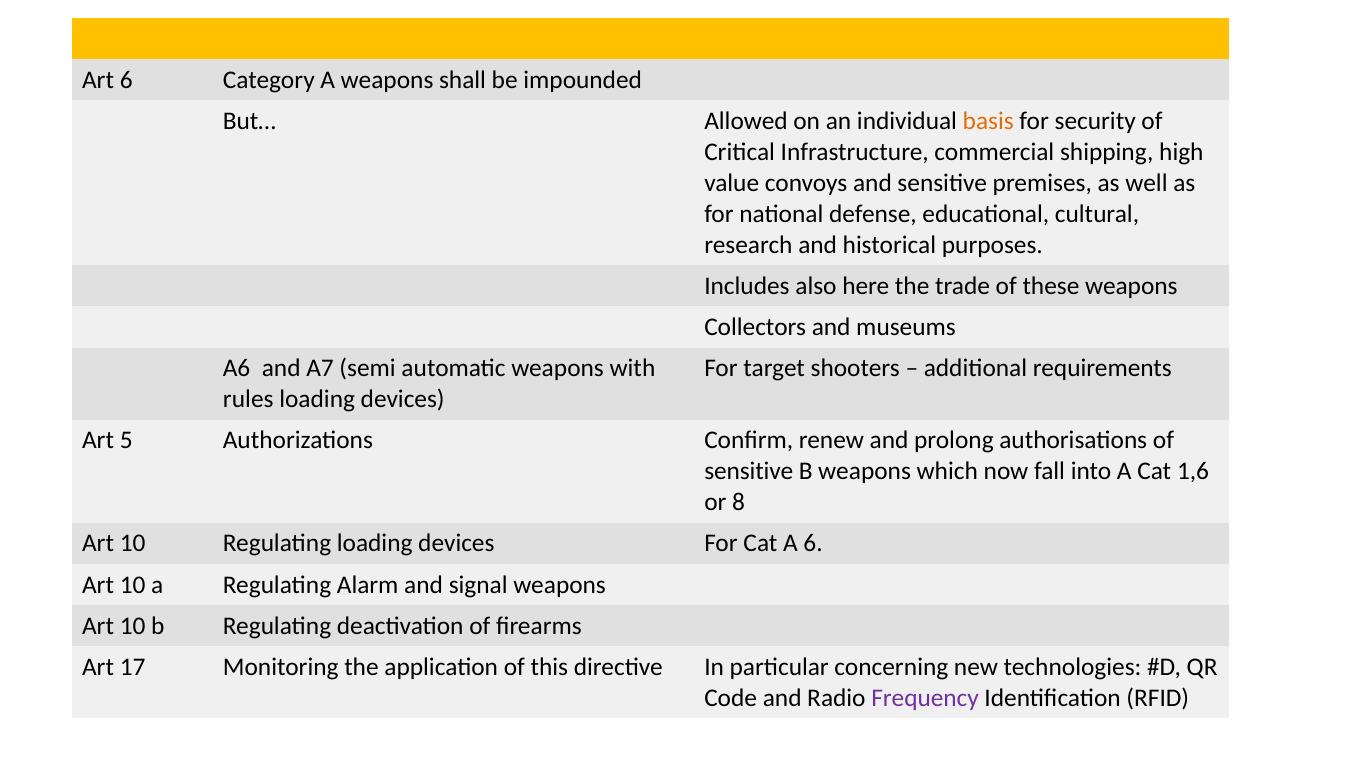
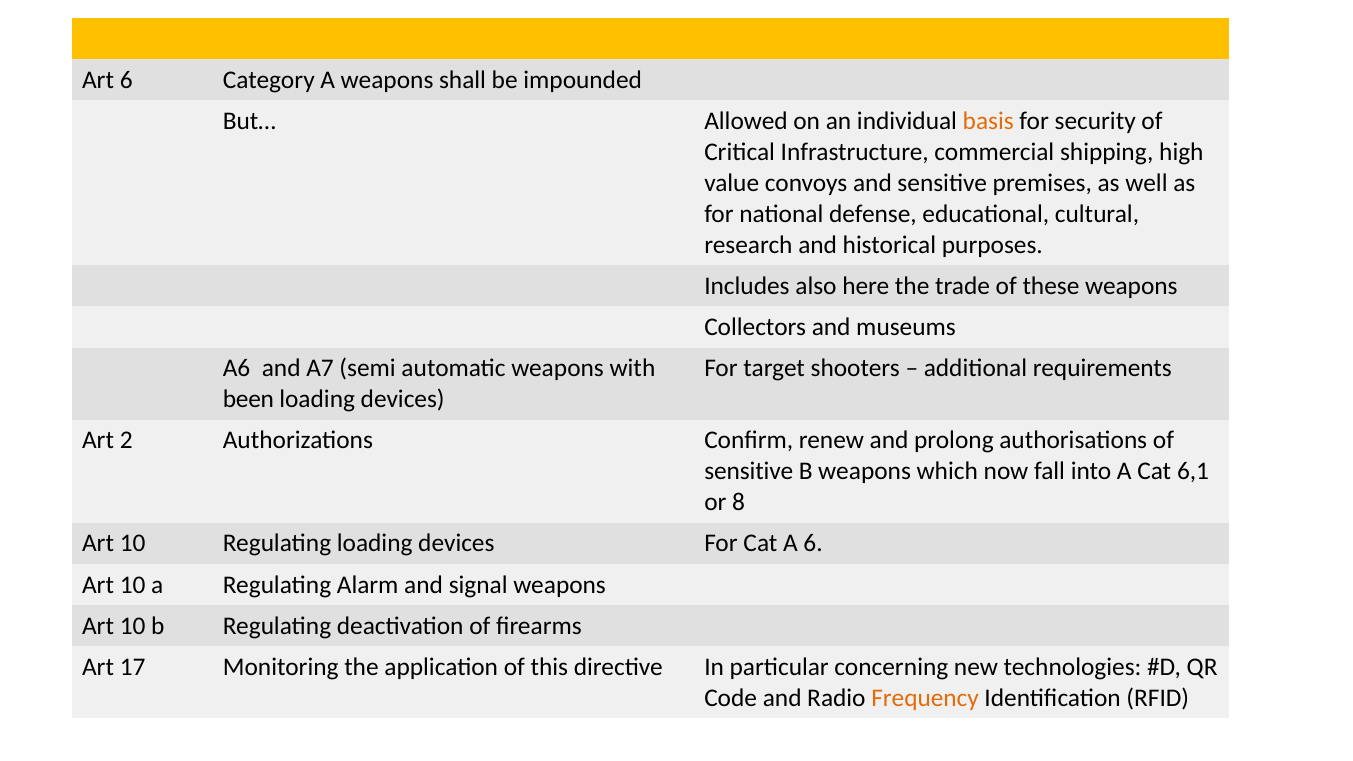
rules: rules -> been
5: 5 -> 2
1,6: 1,6 -> 6,1
Frequency colour: purple -> orange
